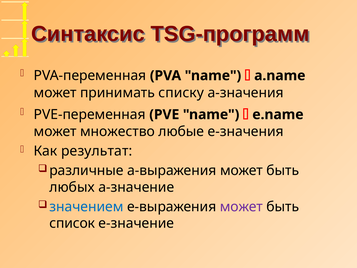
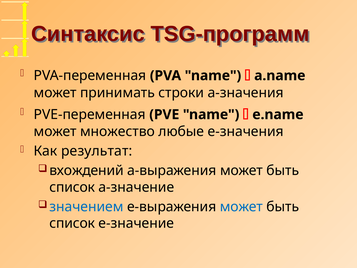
списку: списку -> строки
различные: различные -> вхождений
любых at (72, 187): любых -> список
может at (241, 207) colour: purple -> blue
